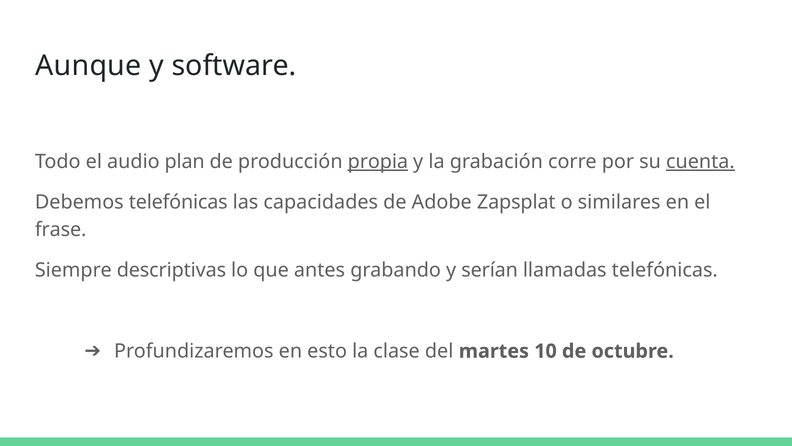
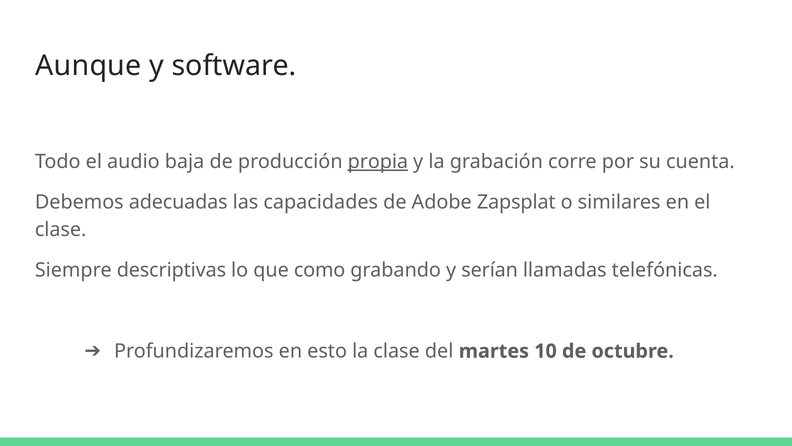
plan: plan -> baja
cuenta underline: present -> none
Debemos telefónicas: telefónicas -> adecuadas
frase at (61, 229): frase -> clase
antes: antes -> como
